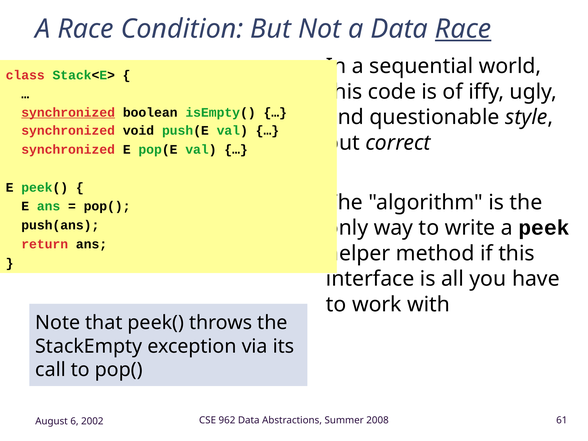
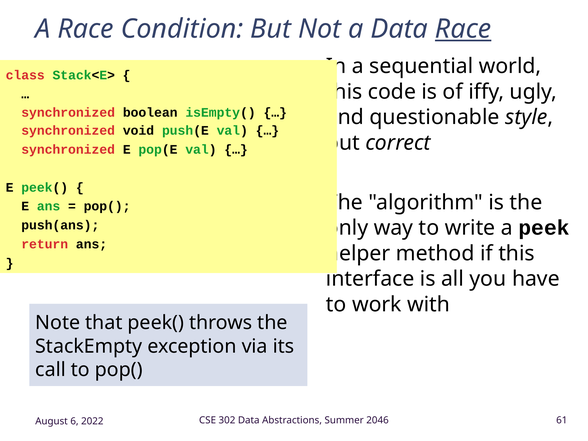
synchronized at (68, 112) underline: present -> none
962: 962 -> 302
2008: 2008 -> 2046
2002: 2002 -> 2022
